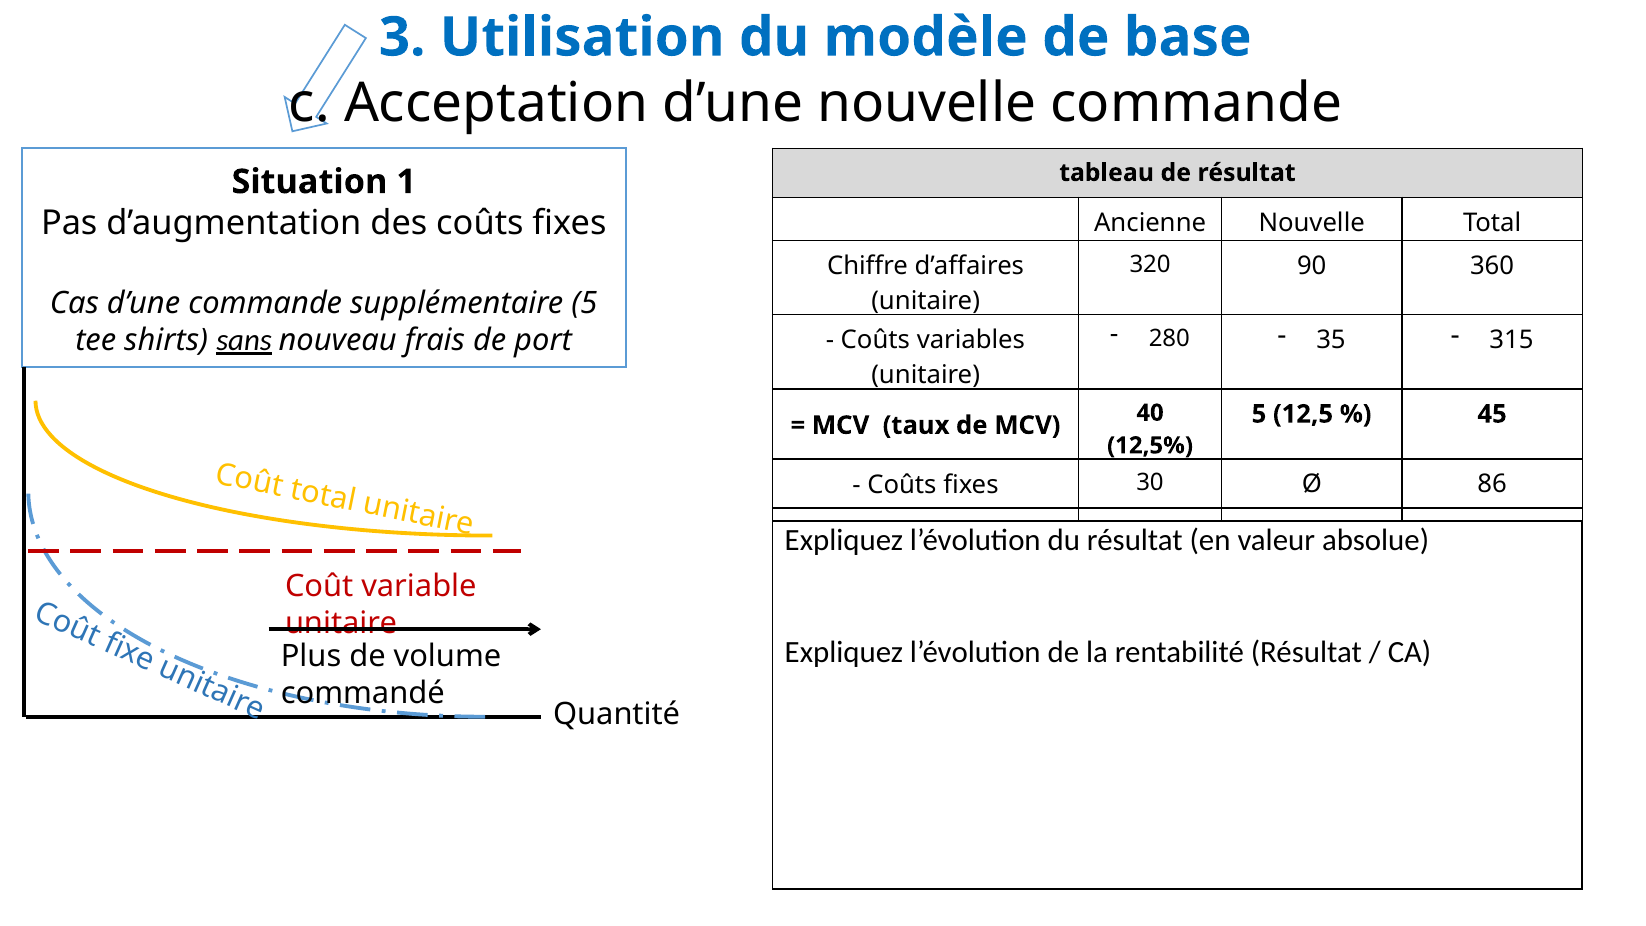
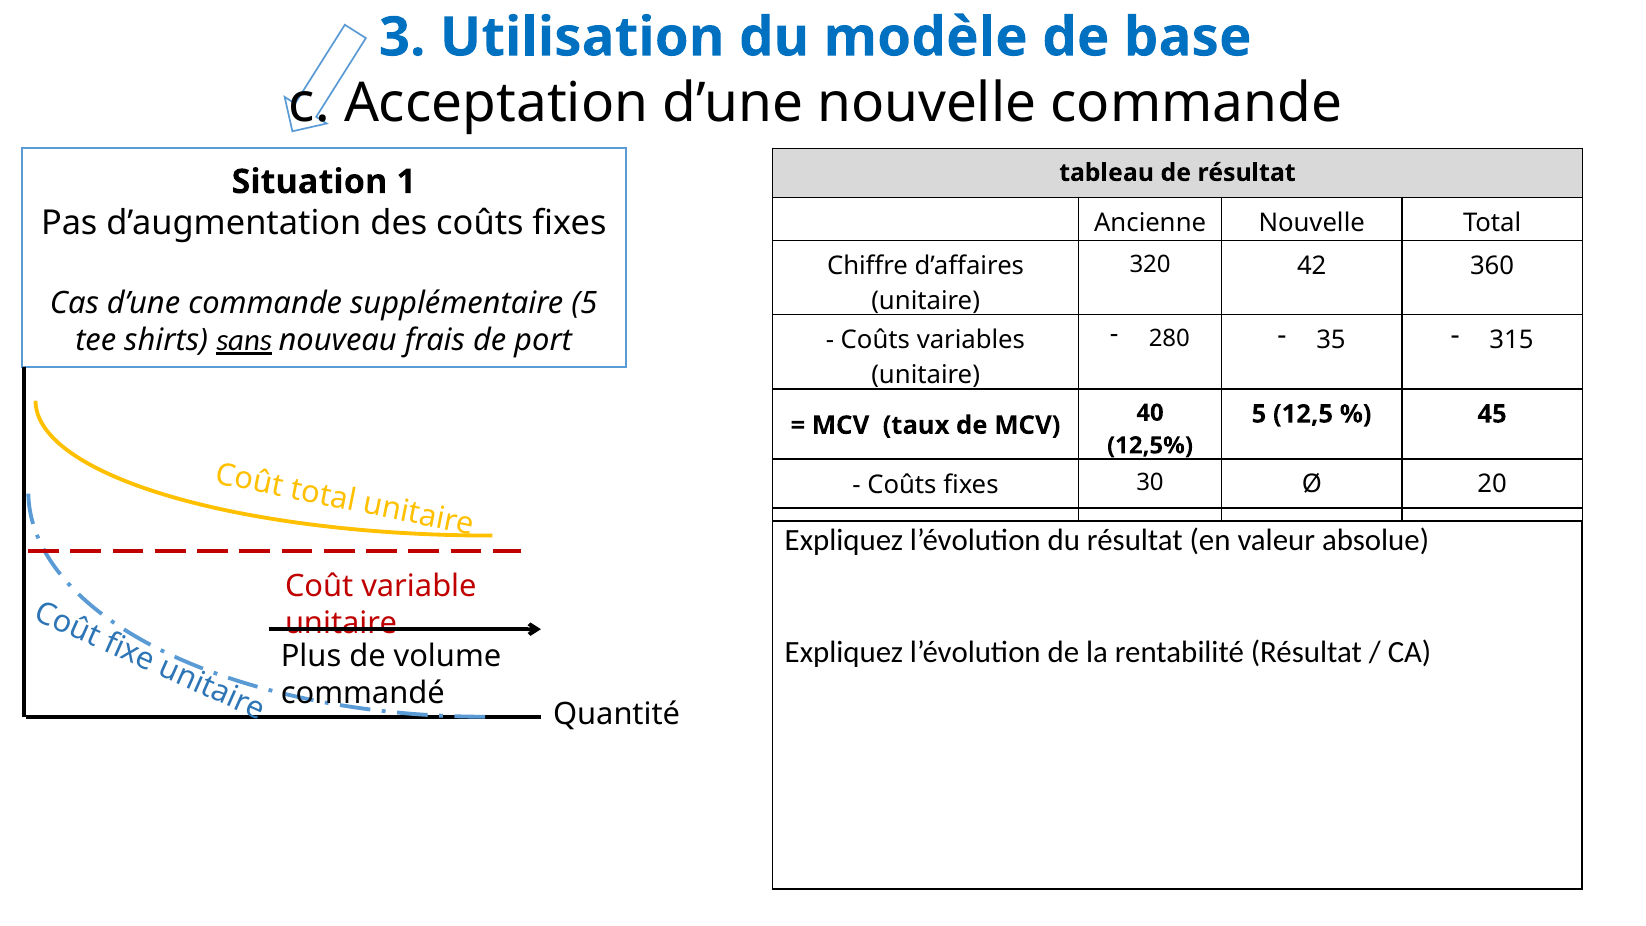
90: 90 -> 42
86: 86 -> 20
